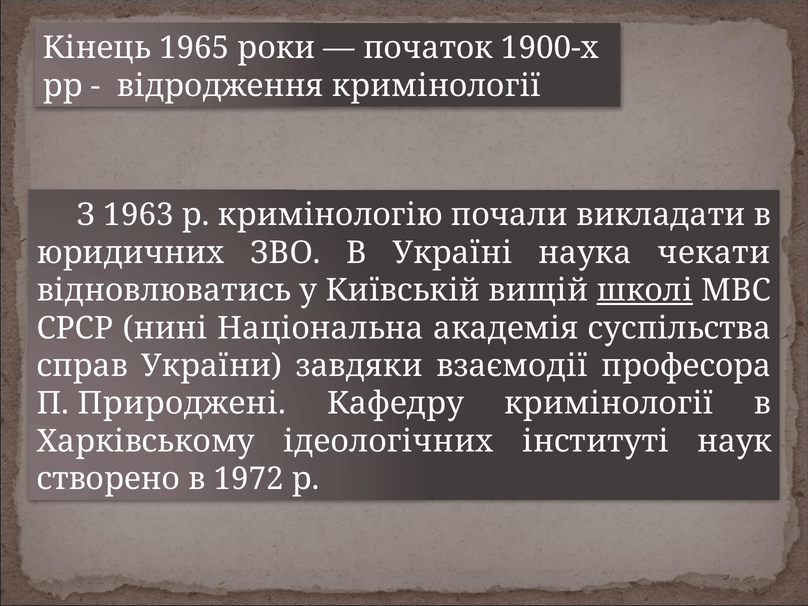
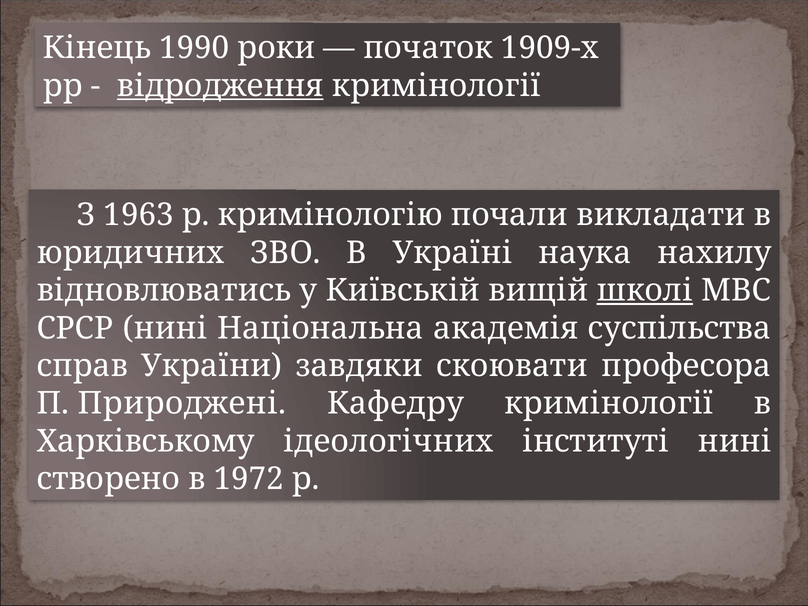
1965: 1965 -> 1990
1900-х: 1900-х -> 1909-х
відродження underline: none -> present
чекати: чекати -> нахилу
взаємодії: взаємодії -> скоювати
інституті наук: наук -> нині
